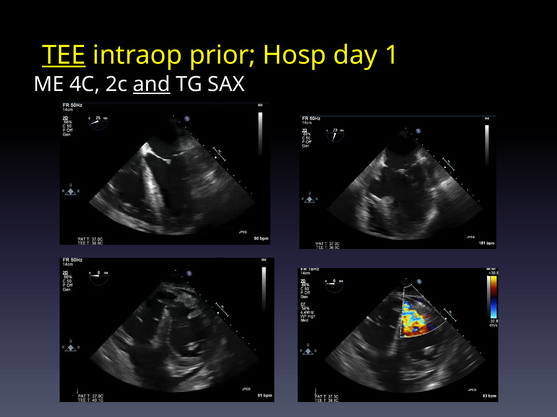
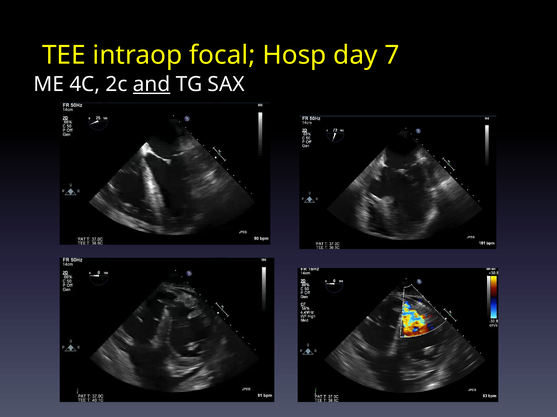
TEE underline: present -> none
prior: prior -> focal
1: 1 -> 7
